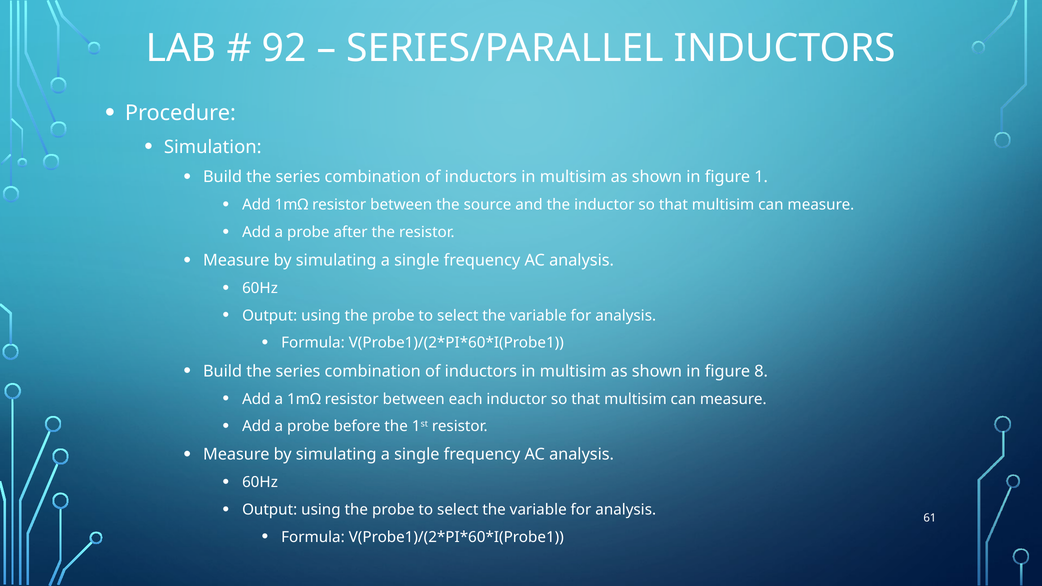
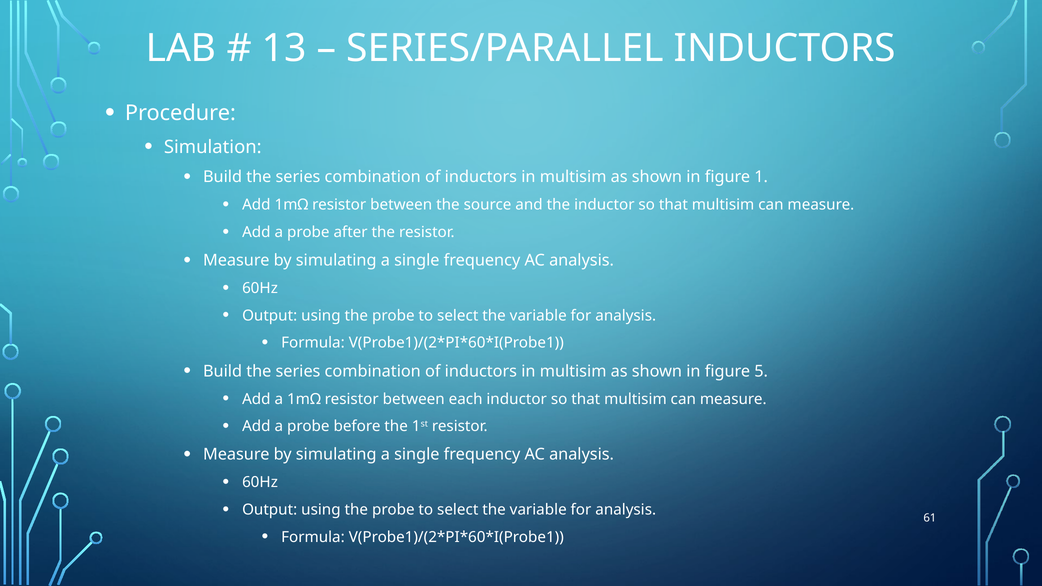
92: 92 -> 13
8: 8 -> 5
